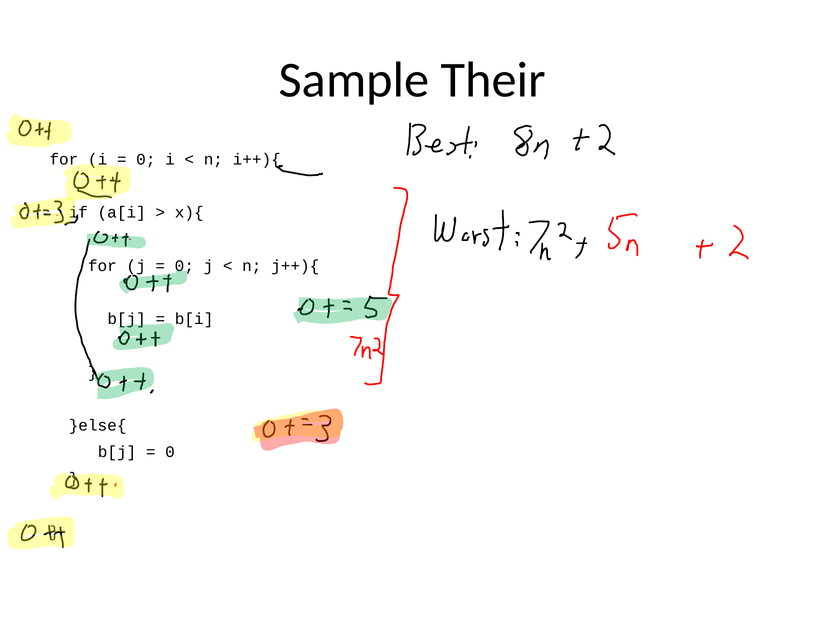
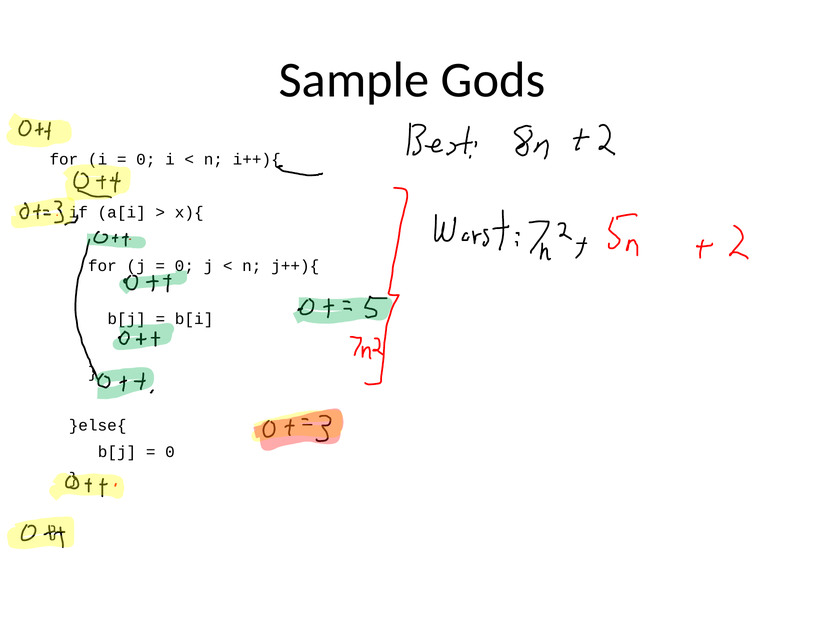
Their: Their -> Gods
